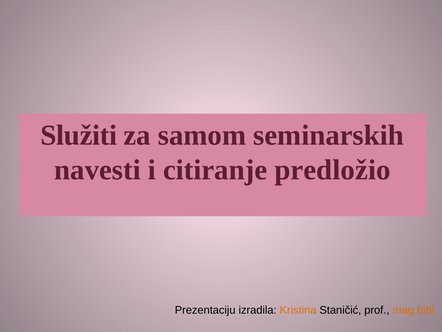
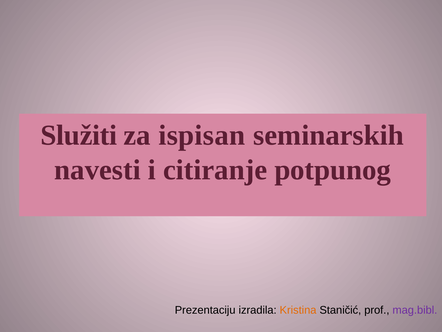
samom: samom -> ispisan
predložio: predložio -> potpunog
mag.bibl colour: orange -> purple
